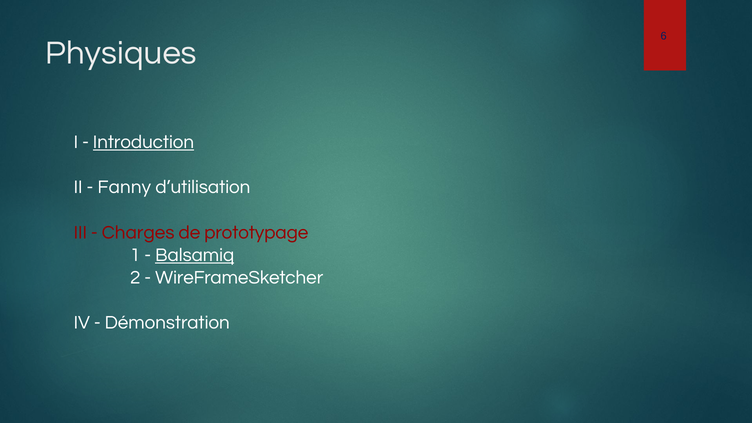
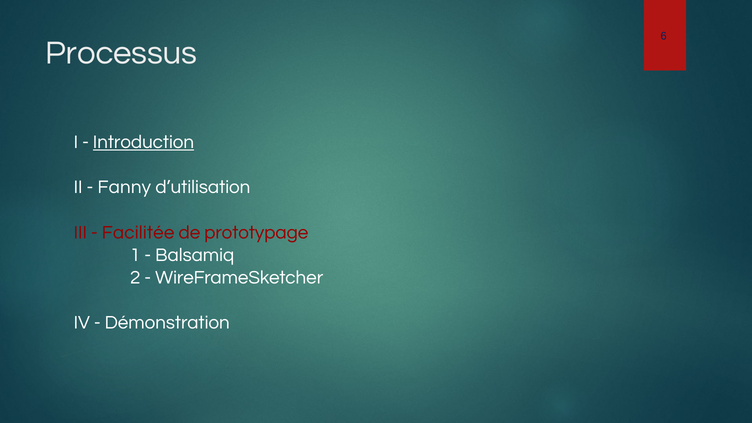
Physiques: Physiques -> Processus
Charges: Charges -> Facilitée
Balsamiq underline: present -> none
